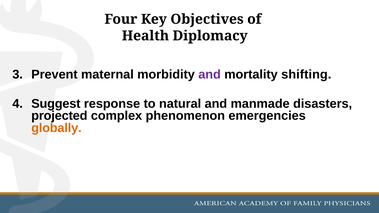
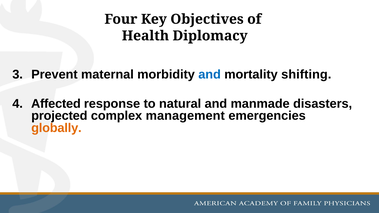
and at (210, 74) colour: purple -> blue
Suggest: Suggest -> Affected
phenomenon: phenomenon -> management
